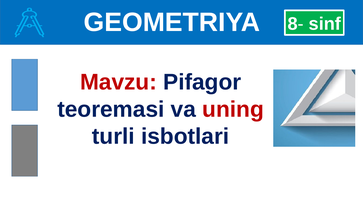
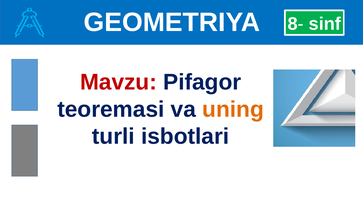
uning colour: red -> orange
